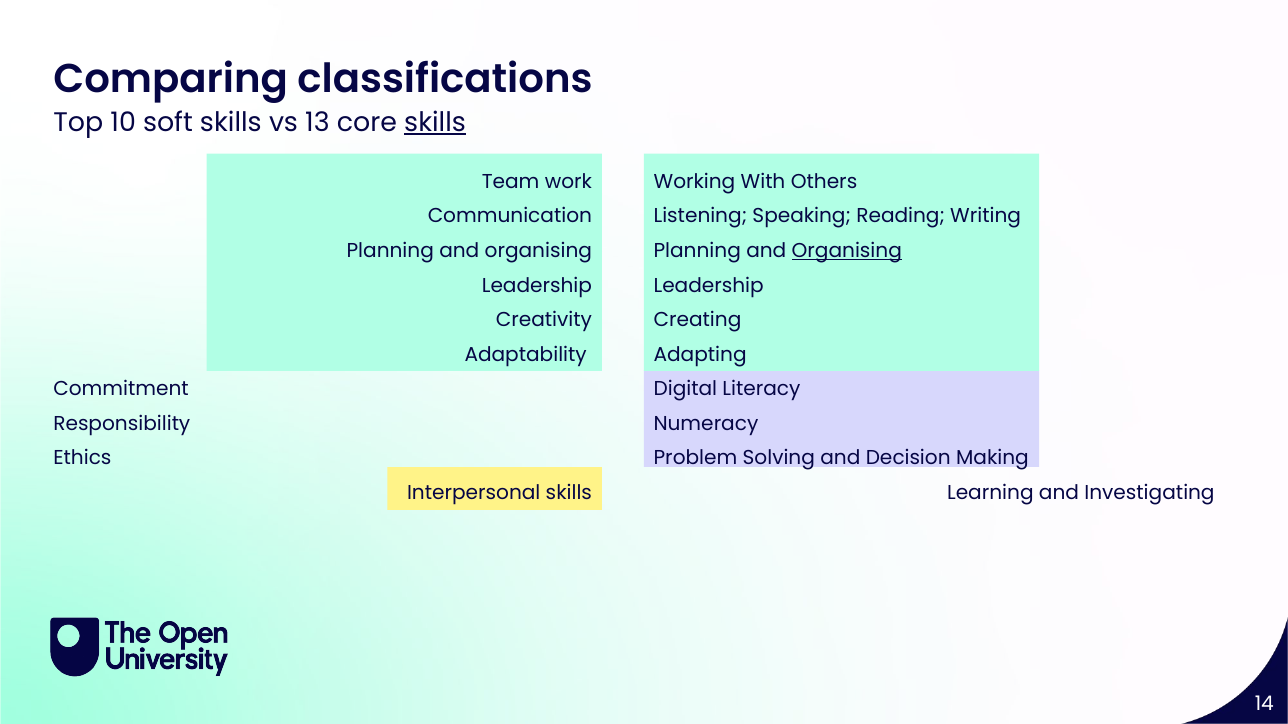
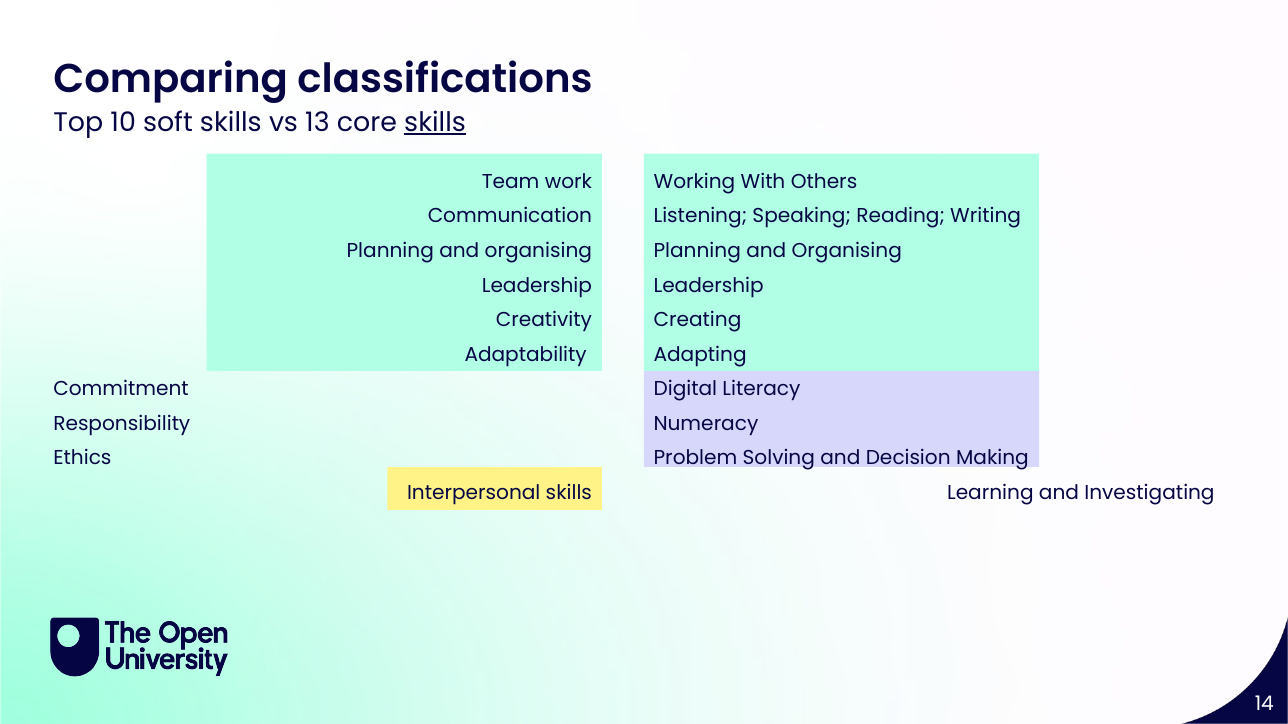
Organising at (847, 251) underline: present -> none
